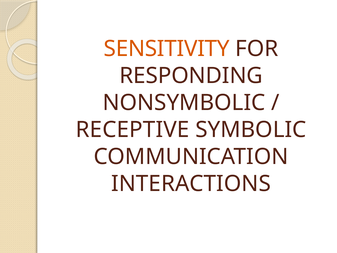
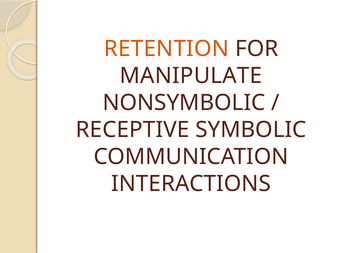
SENSITIVITY: SENSITIVITY -> RETENTION
RESPONDING: RESPONDING -> MANIPULATE
